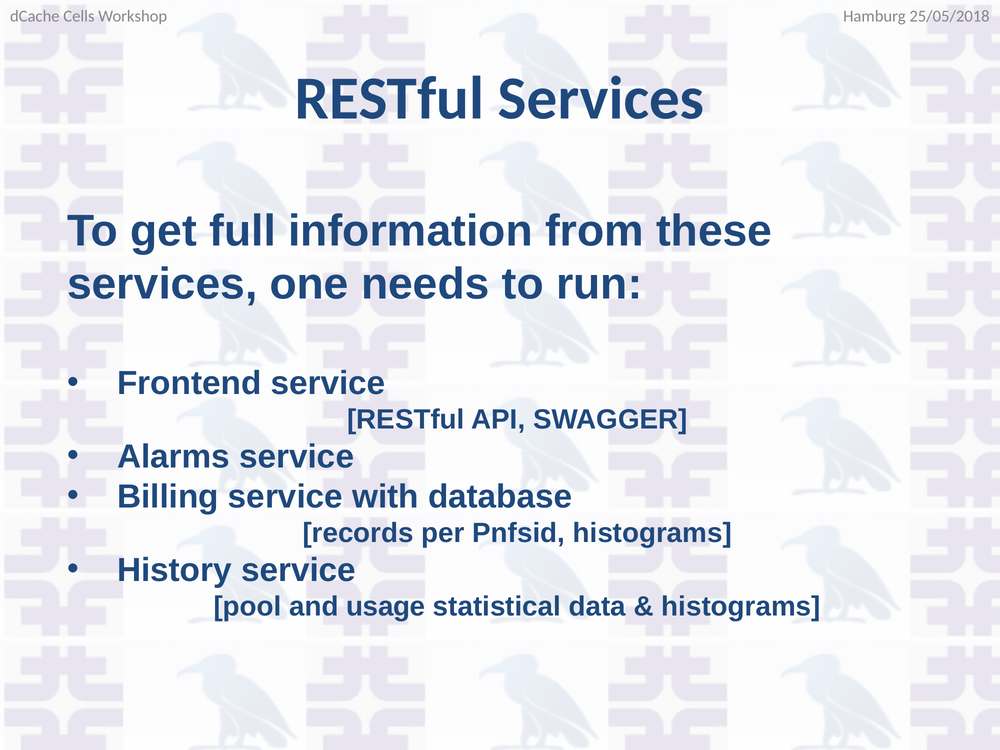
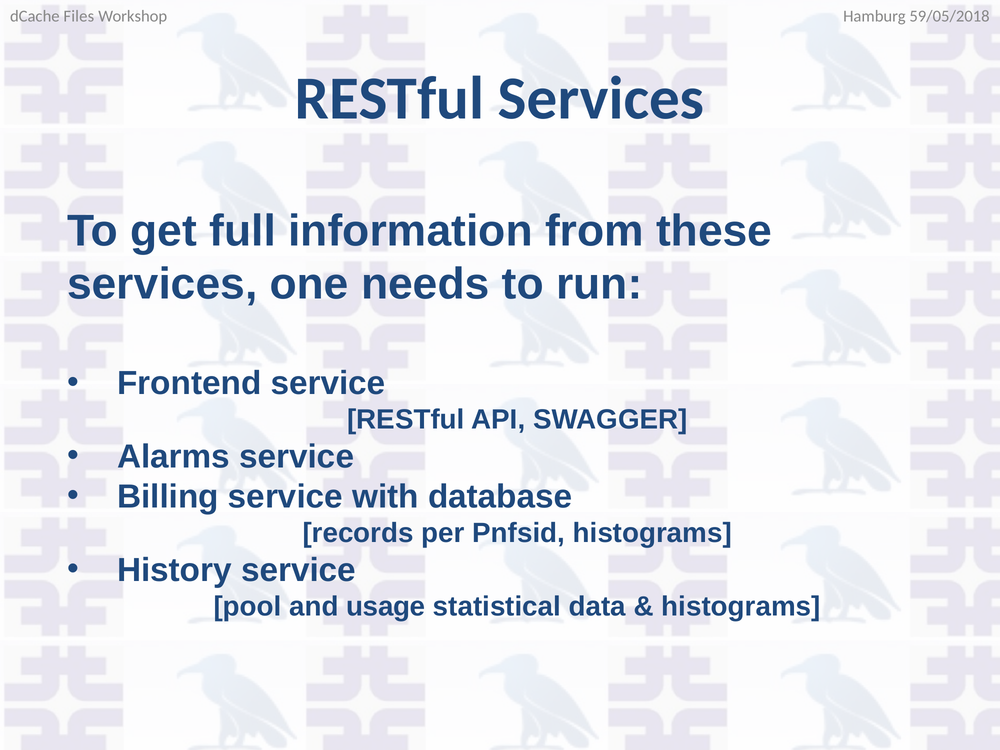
Cells: Cells -> Files
25/05/2018: 25/05/2018 -> 59/05/2018
